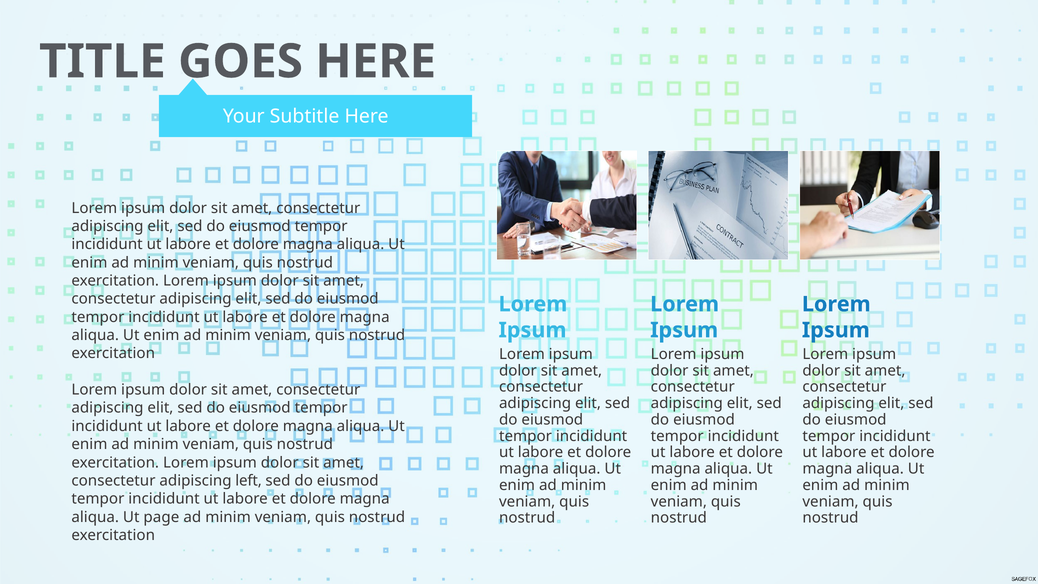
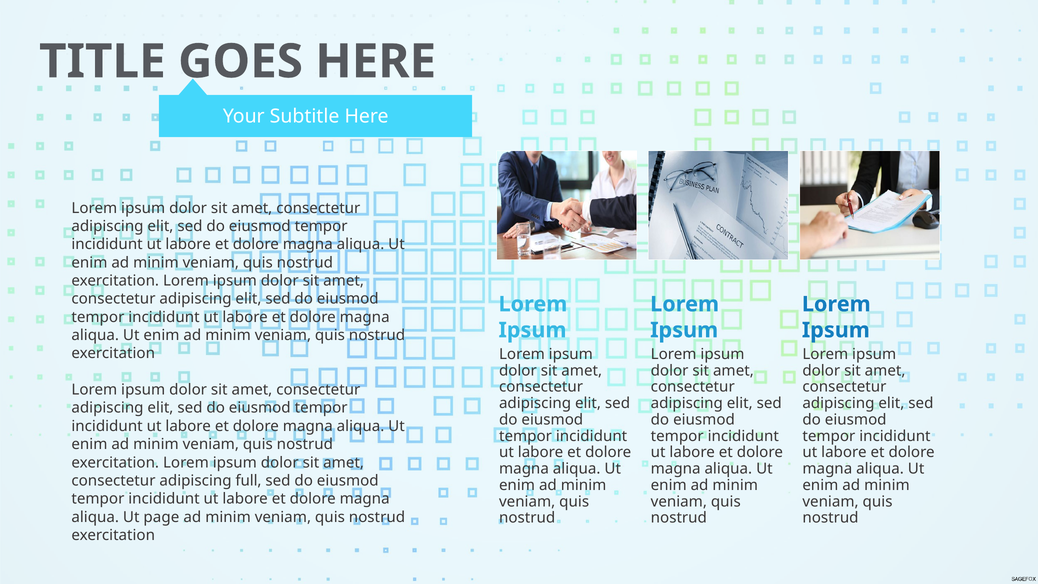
left: left -> full
